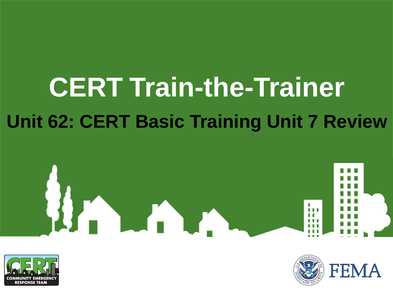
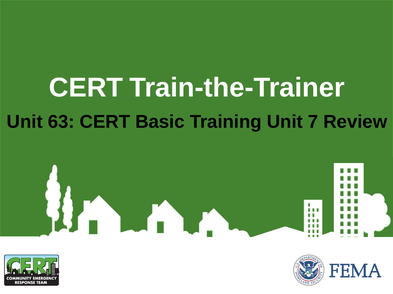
62: 62 -> 63
